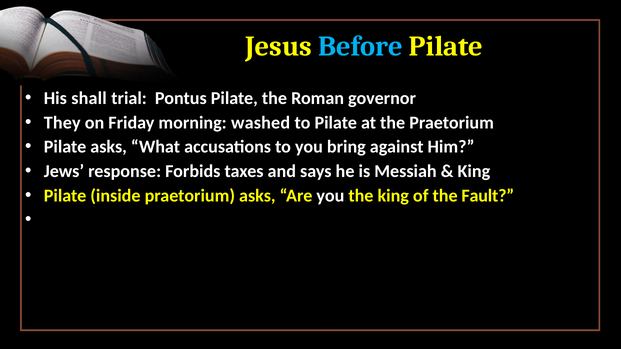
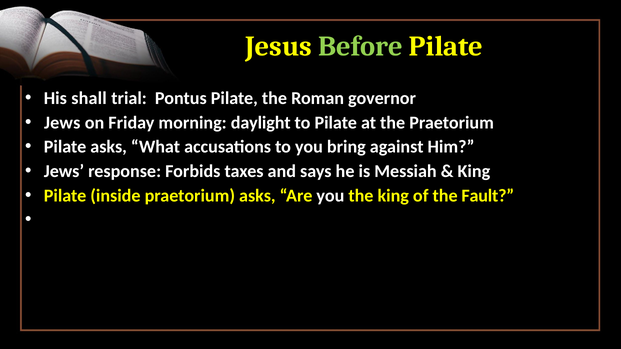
Before colour: light blue -> light green
They at (62, 123): They -> Jews
washed: washed -> daylight
